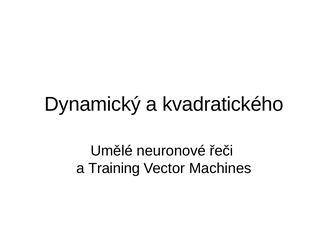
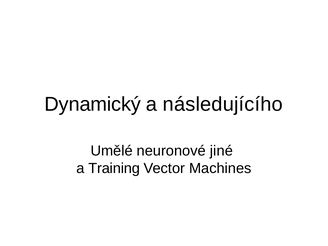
kvadratického: kvadratického -> následujícího
řeči: řeči -> jiné
